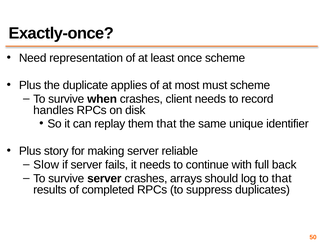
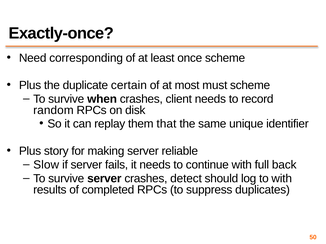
representation: representation -> corresponding
applies: applies -> certain
handles: handles -> random
arrays: arrays -> detect
to that: that -> with
